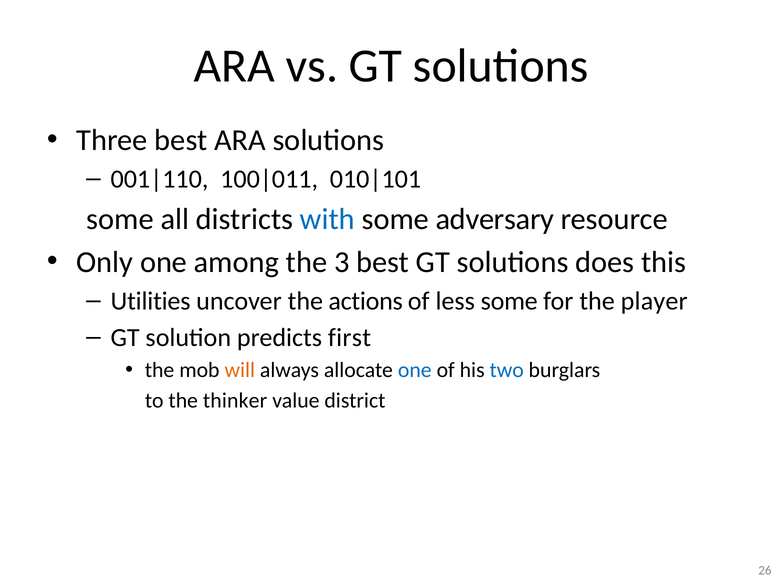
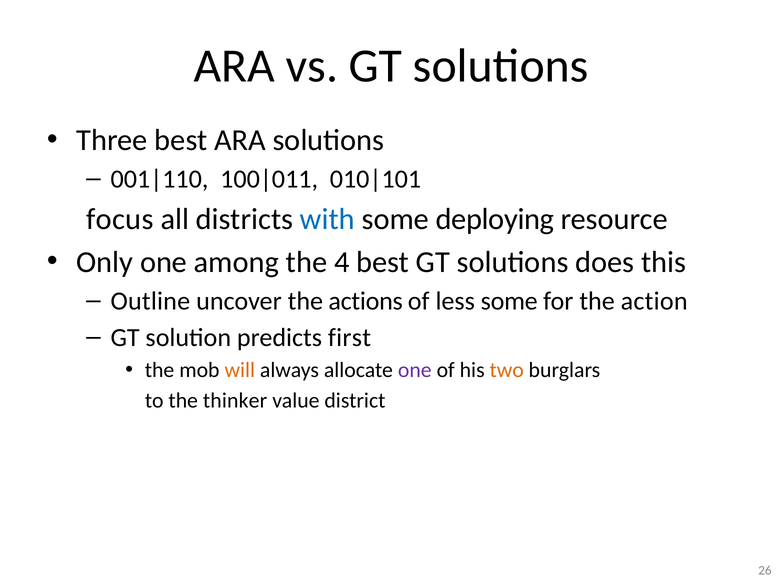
some at (120, 220): some -> focus
adversary: adversary -> deploying
3: 3 -> 4
Utilities: Utilities -> Outline
player: player -> action
one at (415, 370) colour: blue -> purple
two colour: blue -> orange
